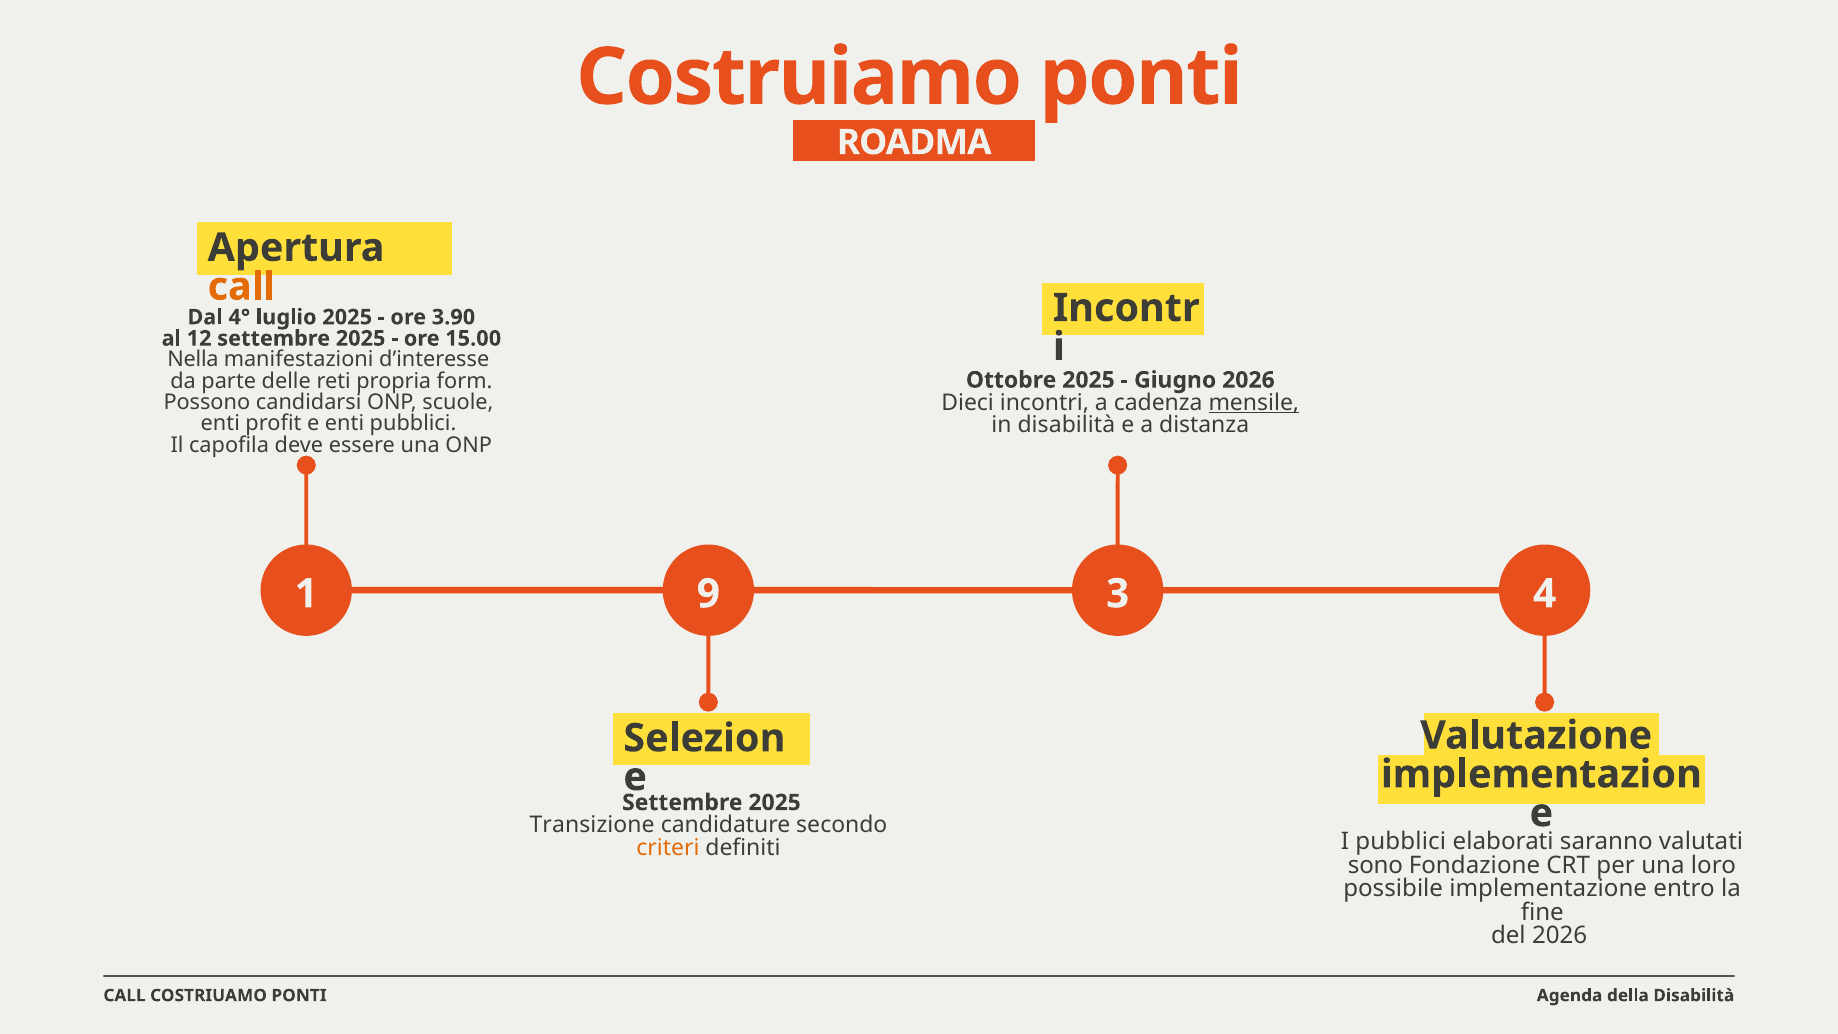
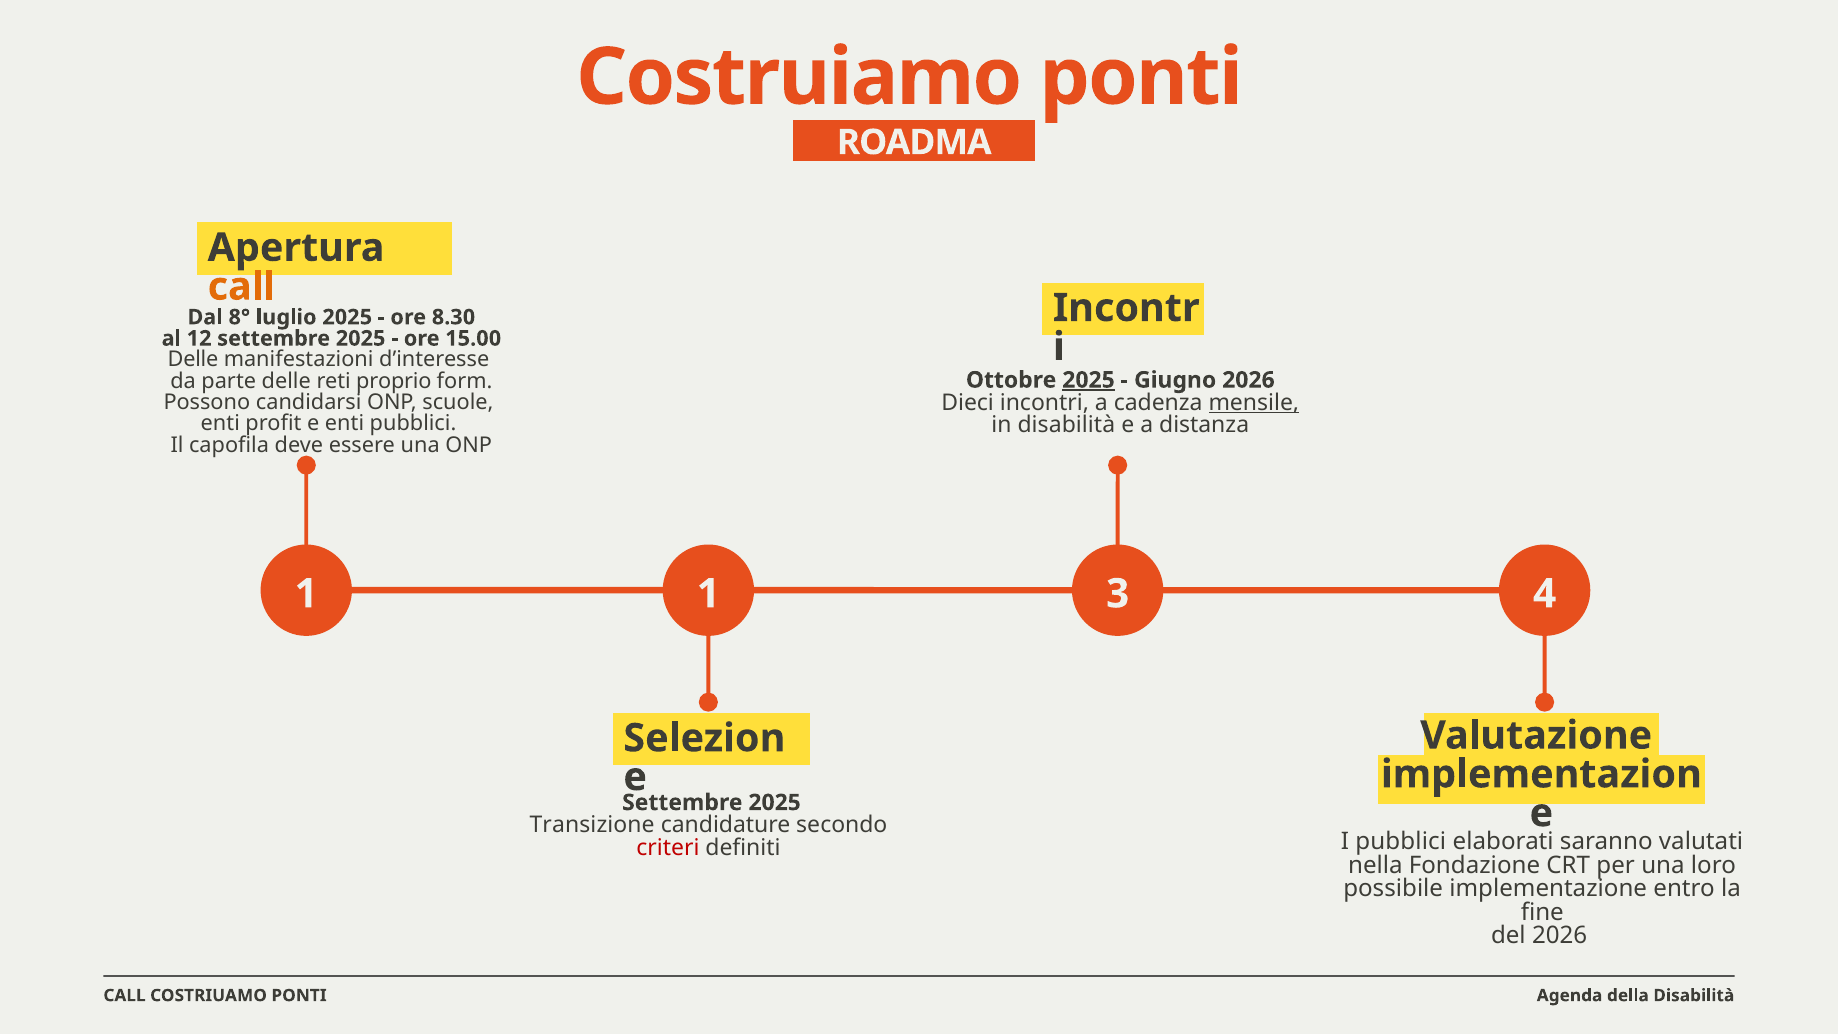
4°: 4° -> 8°
3.90: 3.90 -> 8.30
Nella at (193, 360): Nella -> Delle
propria: propria -> proprio
2025 at (1089, 380) underline: none -> present
1 9: 9 -> 1
criteri colour: orange -> red
sono: sono -> nella
